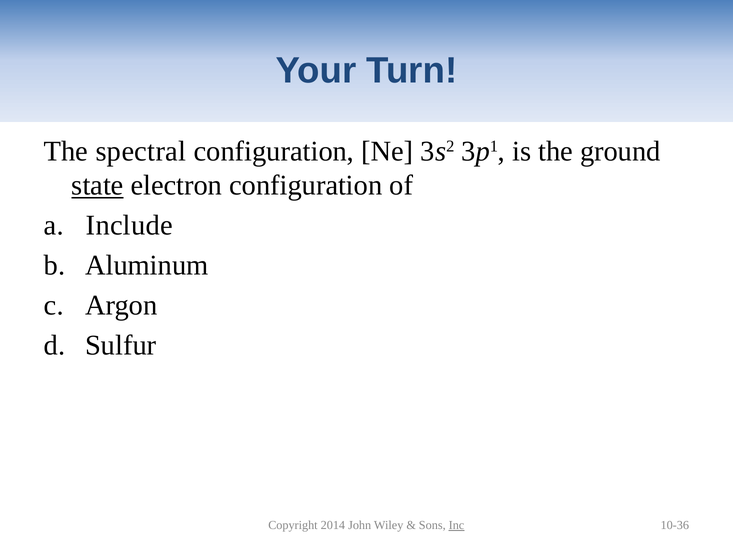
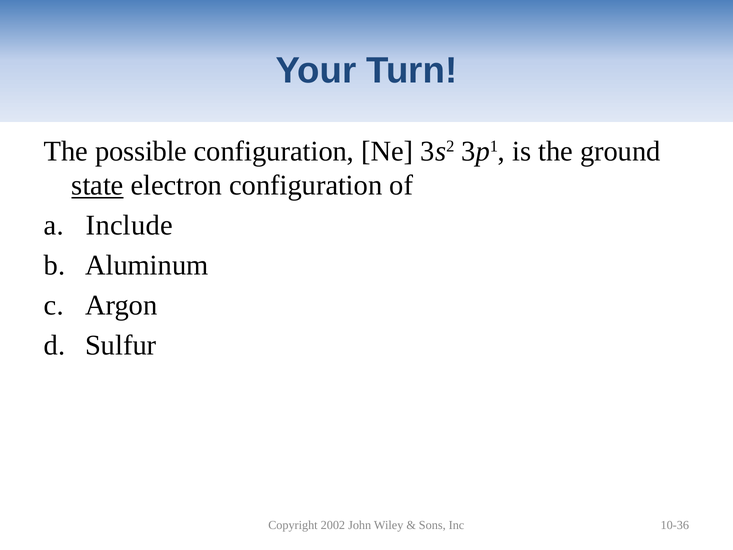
spectral: spectral -> possible
2014: 2014 -> 2002
Inc underline: present -> none
